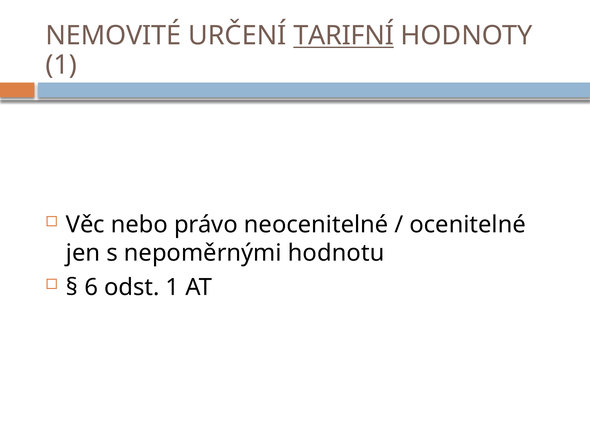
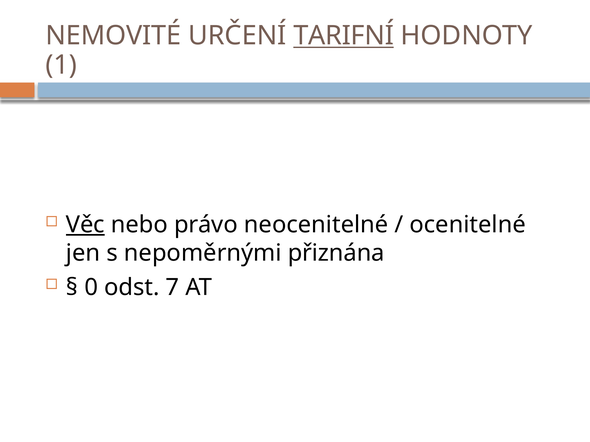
Věc underline: none -> present
hodnotu: hodnotu -> přiznána
6: 6 -> 0
odst 1: 1 -> 7
